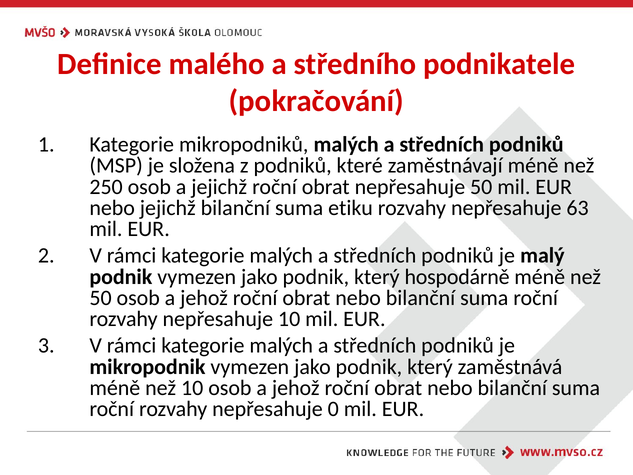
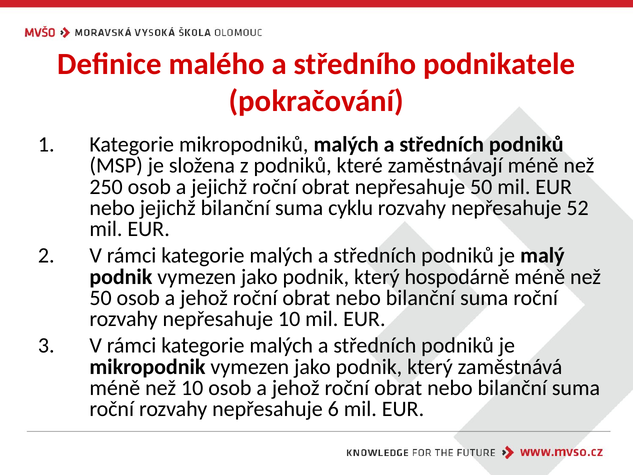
etiku: etiku -> cyklu
63: 63 -> 52
0: 0 -> 6
